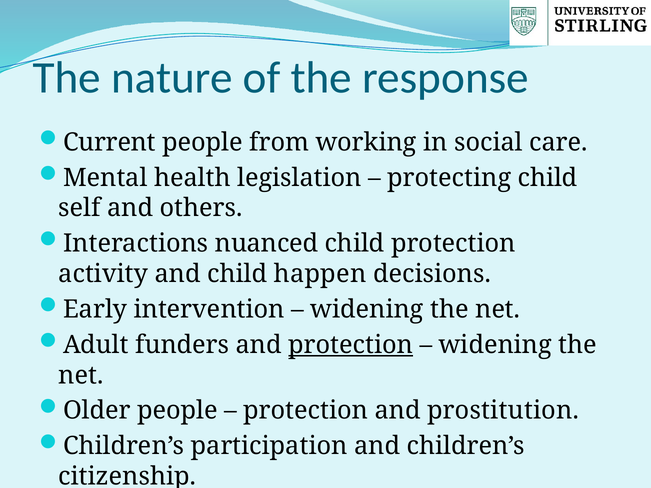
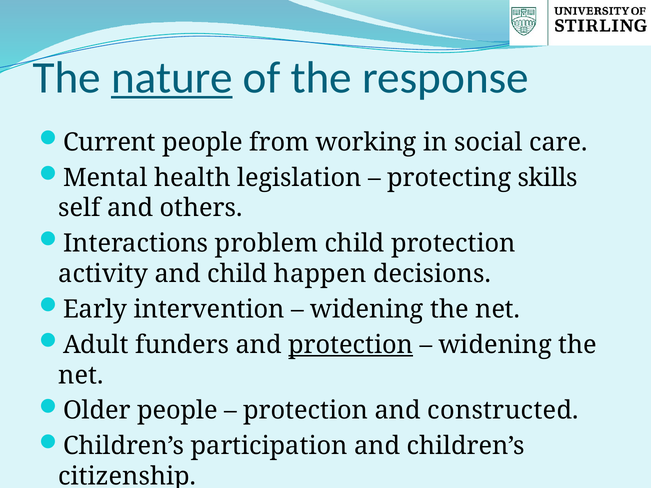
nature underline: none -> present
protecting child: child -> skills
nuanced: nuanced -> problem
prostitution: prostitution -> constructed
